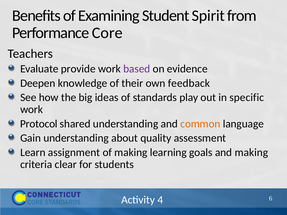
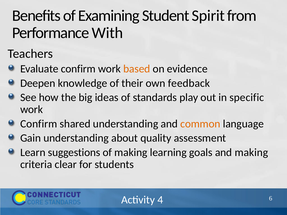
Core: Core -> With
Evaluate provide: provide -> confirm
based colour: purple -> orange
Protocol at (39, 124): Protocol -> Confirm
assignment: assignment -> suggestions
